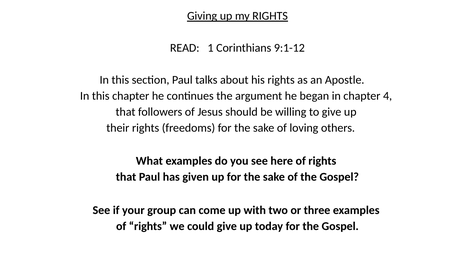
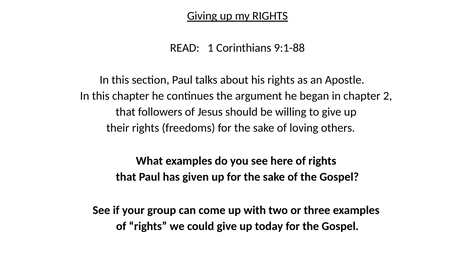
9:1-12: 9:1-12 -> 9:1-88
4: 4 -> 2
